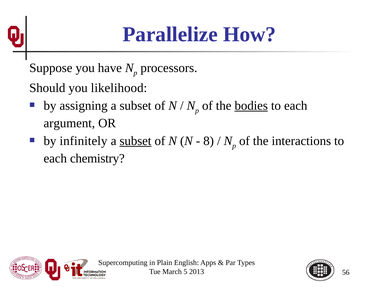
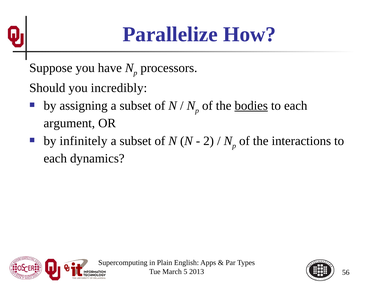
likelihood: likelihood -> incredibly
subset at (135, 141) underline: present -> none
8: 8 -> 2
chemistry: chemistry -> dynamics
